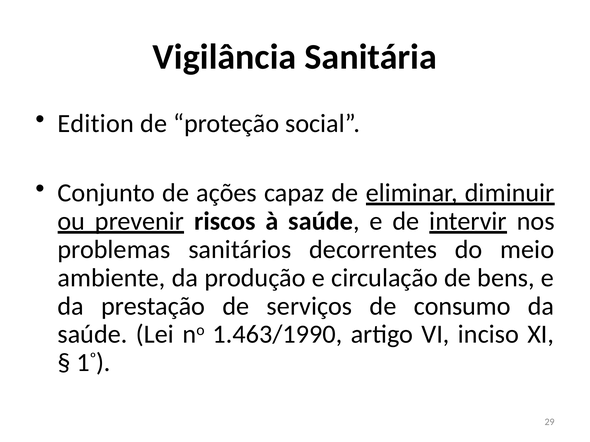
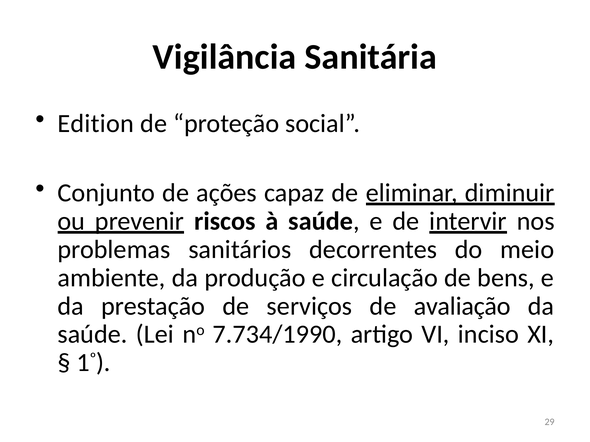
consumo: consumo -> avaliação
1.463/1990: 1.463/1990 -> 7.734/1990
